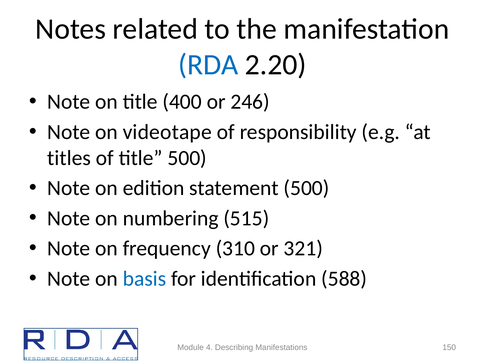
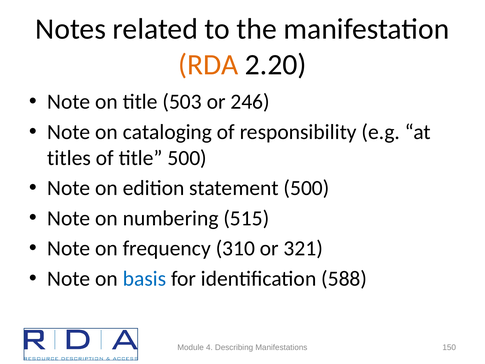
RDA colour: blue -> orange
400: 400 -> 503
videotape: videotape -> cataloging
